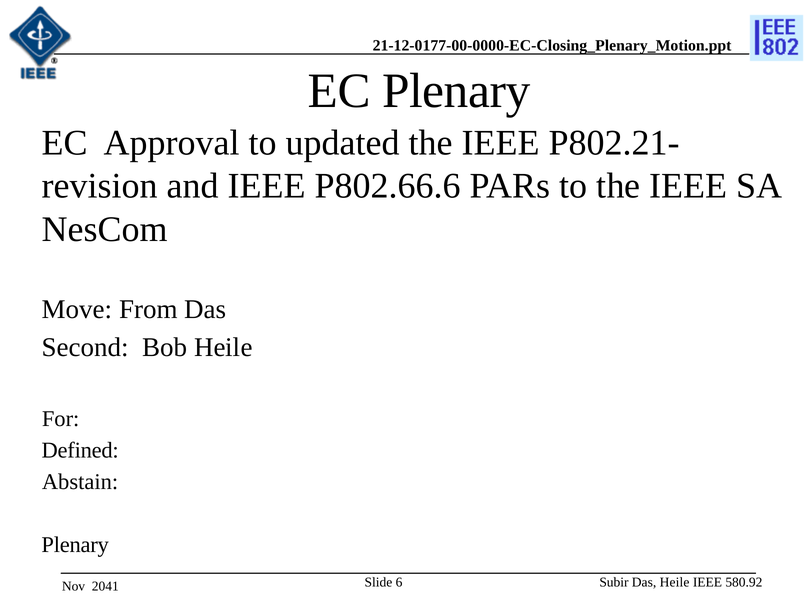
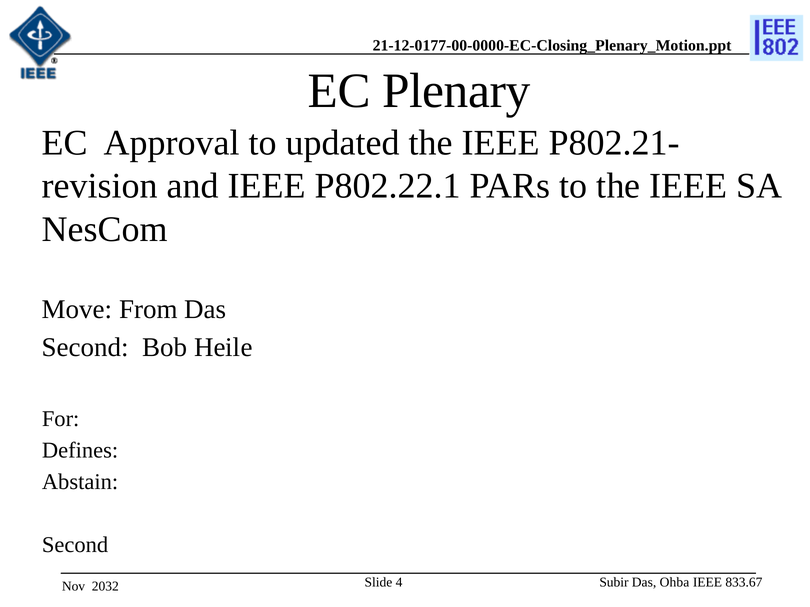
P802.66.6: P802.66.6 -> P802.22.1
Defined: Defined -> Defines
Plenary at (75, 545): Plenary -> Second
6: 6 -> 4
Das Heile: Heile -> Ohba
580.92: 580.92 -> 833.67
2041: 2041 -> 2032
